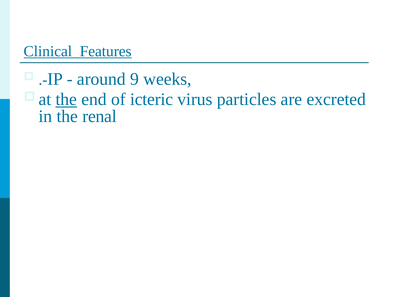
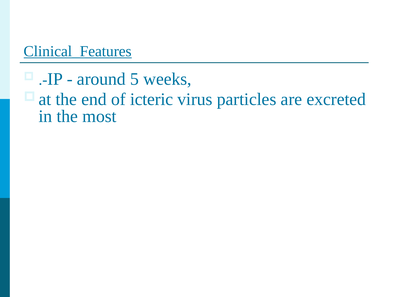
9: 9 -> 5
the at (66, 99) underline: present -> none
renal: renal -> most
